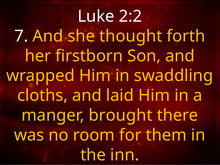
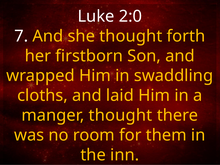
2:2: 2:2 -> 2:0
manger brought: brought -> thought
